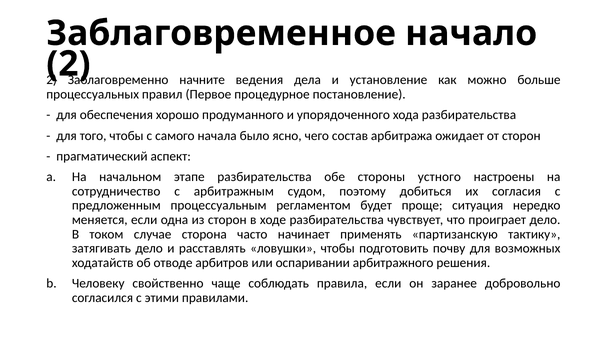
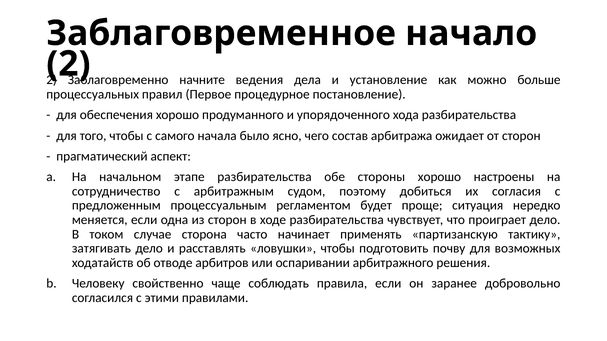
стороны устного: устного -> хорошо
